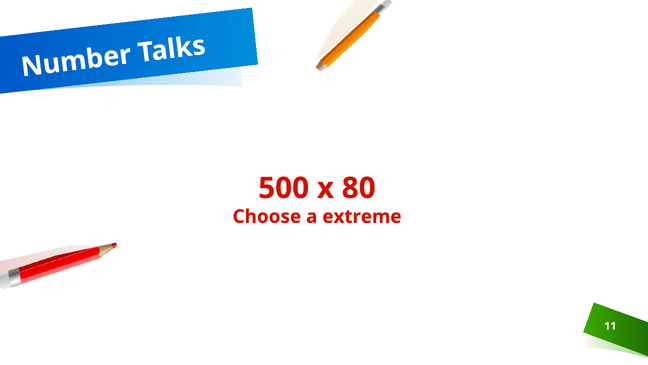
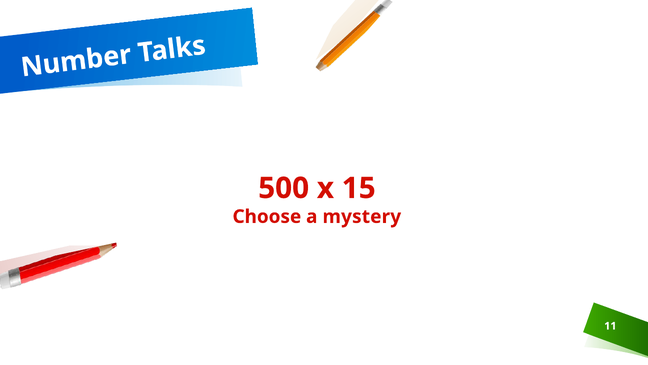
80: 80 -> 15
extreme: extreme -> mystery
